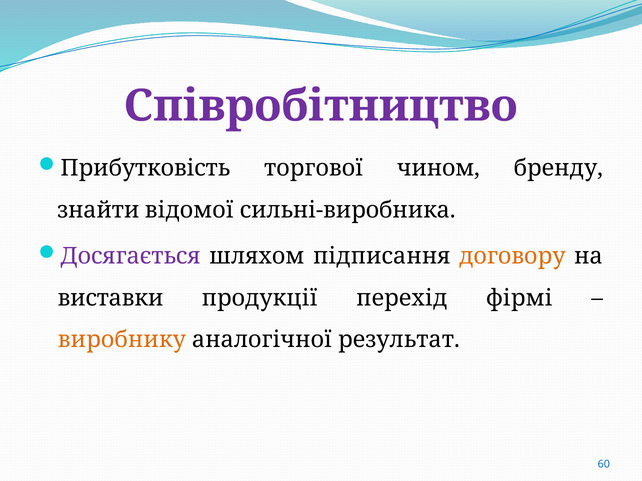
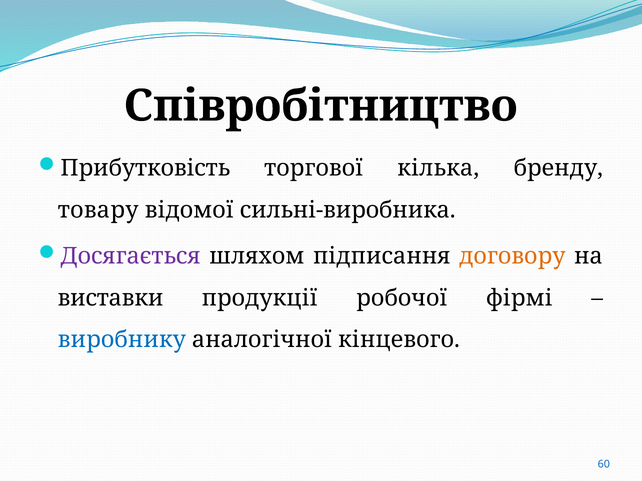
Співробітництво colour: purple -> black
чином: чином -> кілька
знайти: знайти -> товару
перехід: перехід -> робочої
виробнику colour: orange -> blue
результат: результат -> кінцевого
